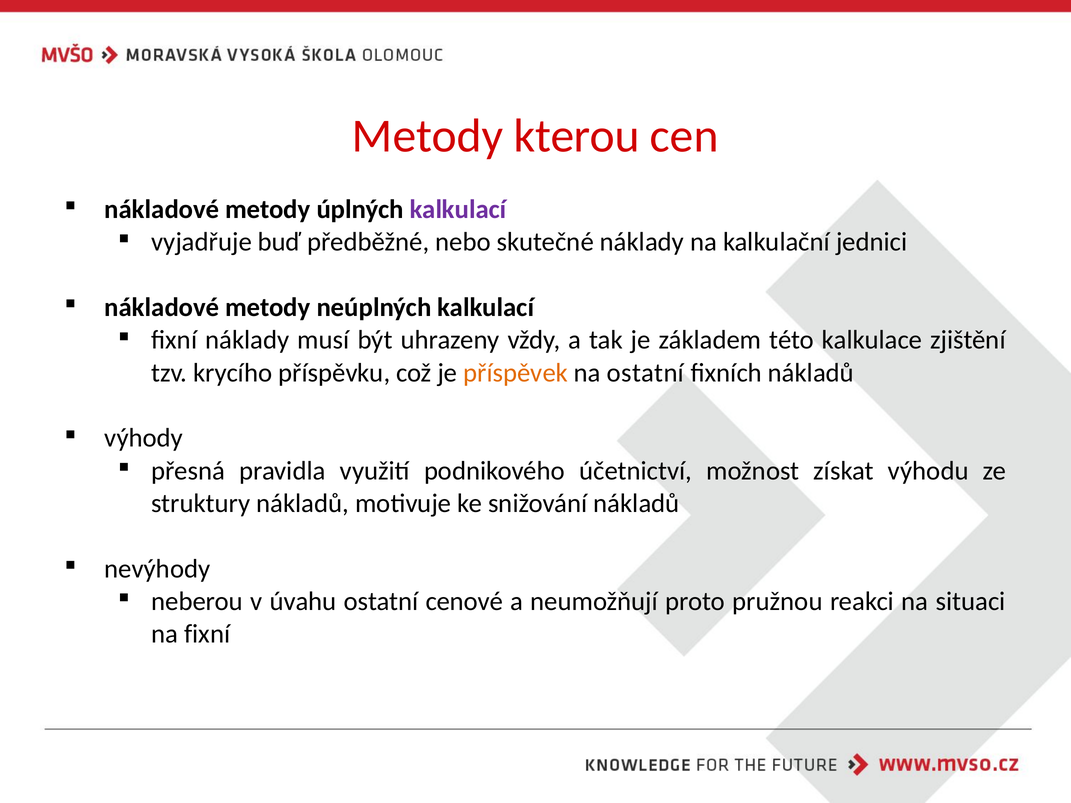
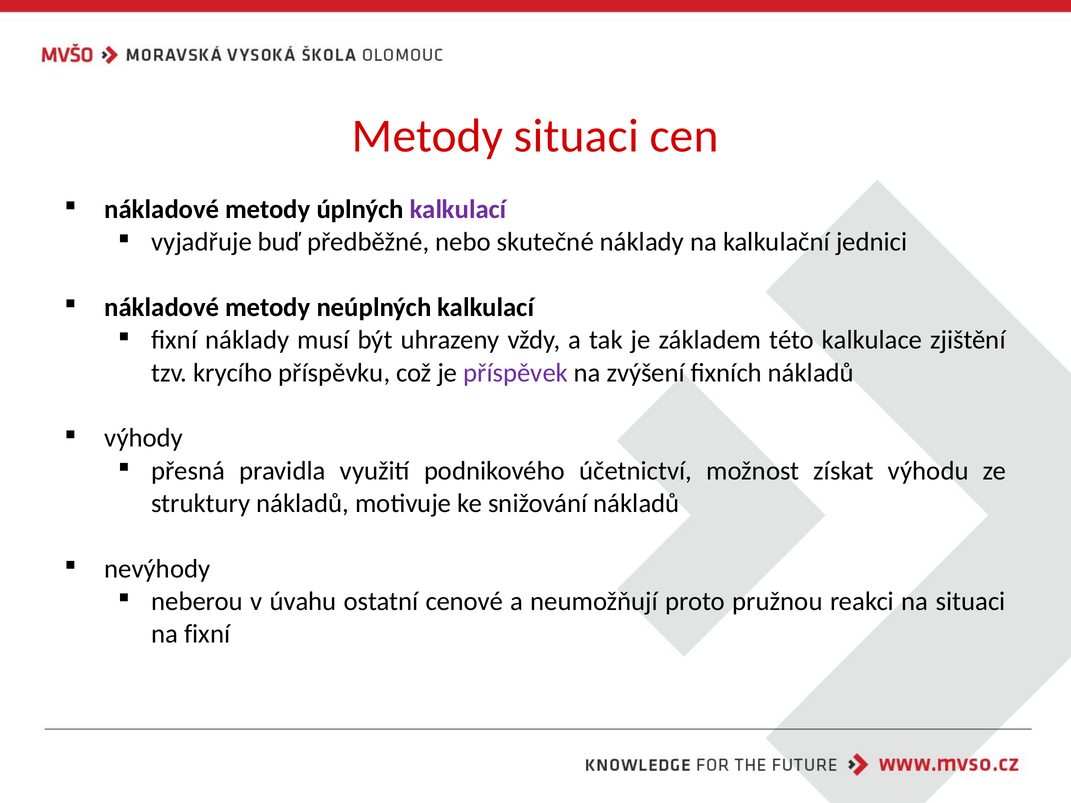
Metody kterou: kterou -> situaci
příspěvek colour: orange -> purple
na ostatní: ostatní -> zvýšení
